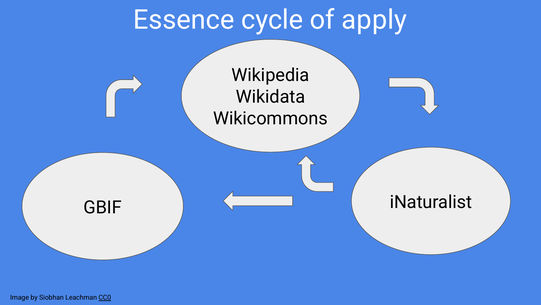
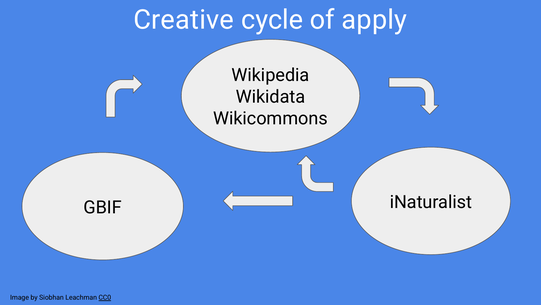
Essence: Essence -> Creative
